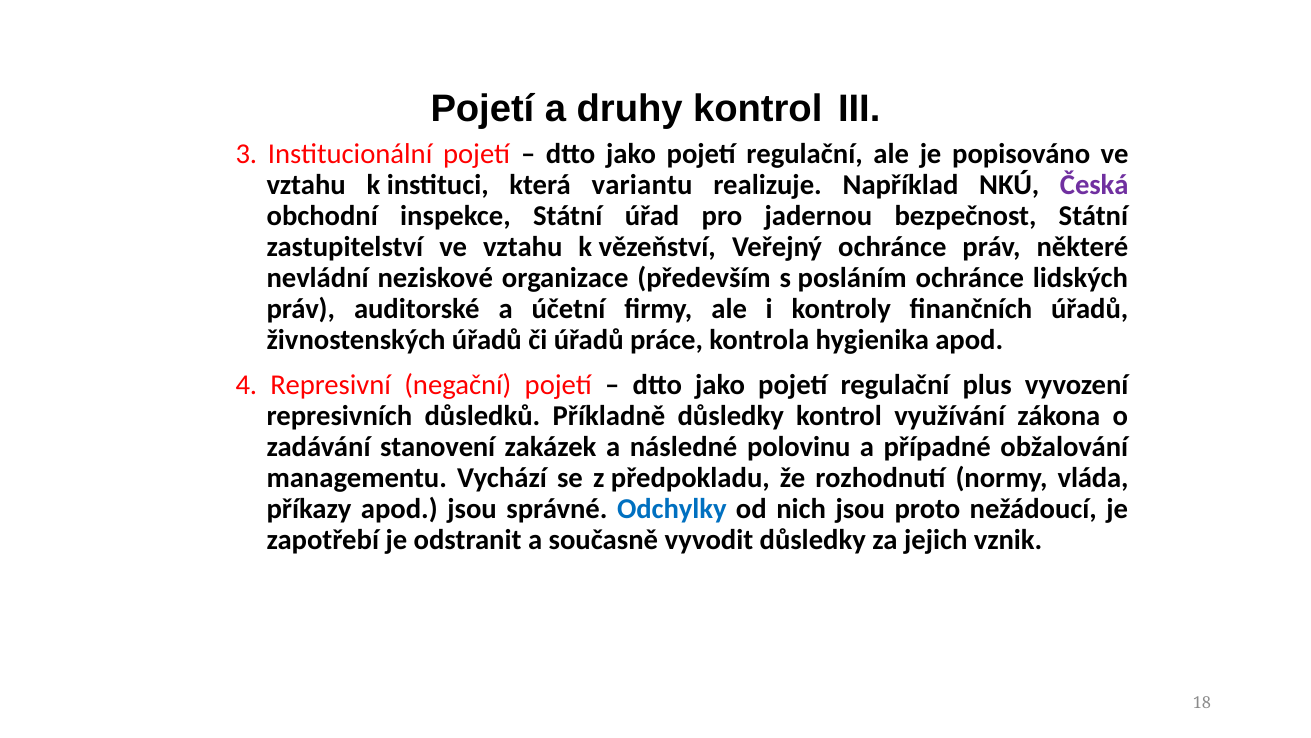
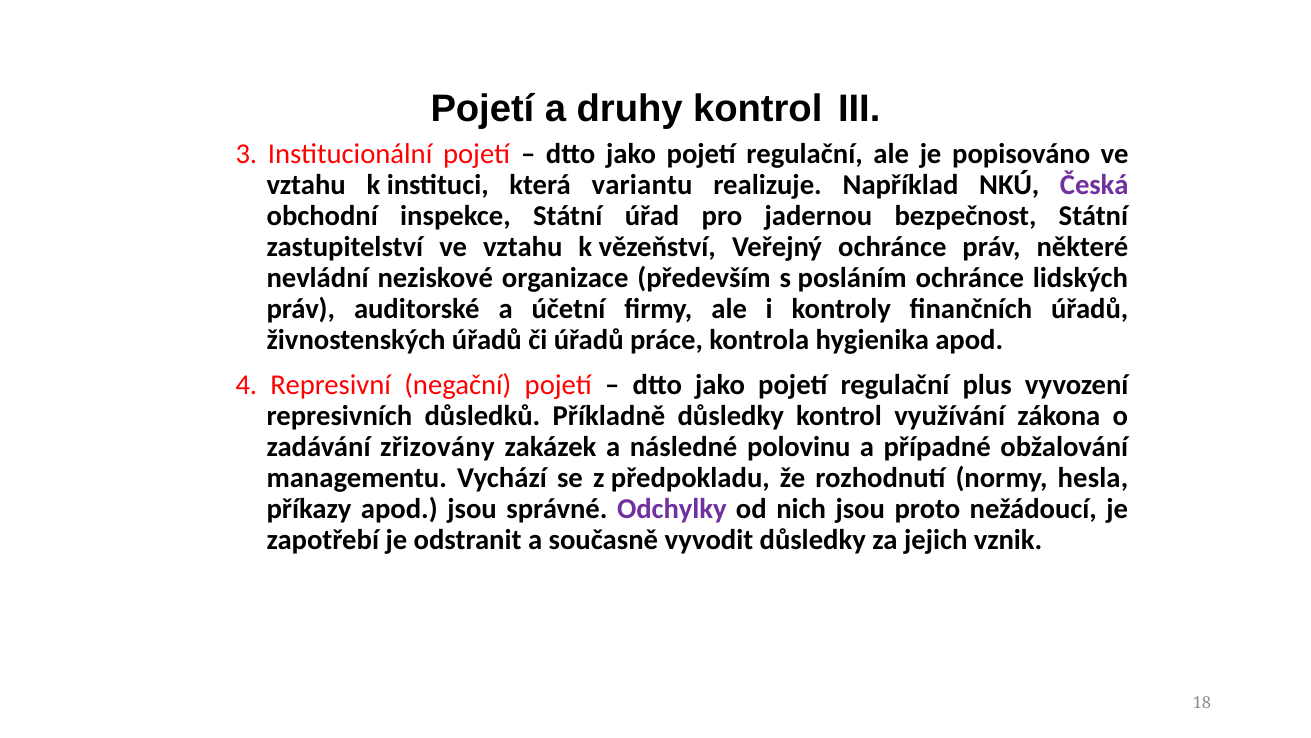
stanovení: stanovení -> zřizovány
vláda: vláda -> hesla
Odchylky colour: blue -> purple
